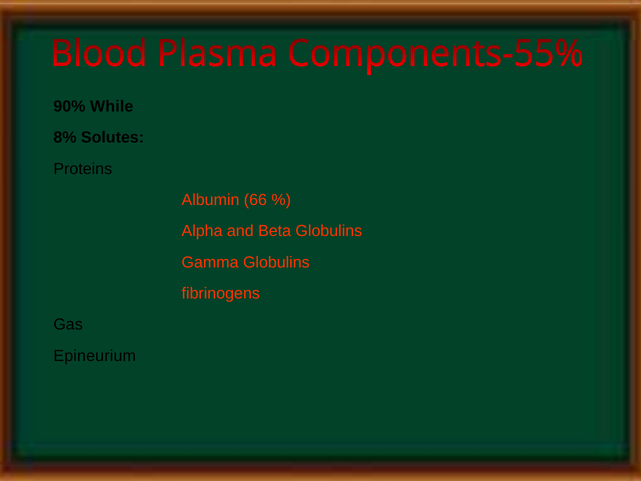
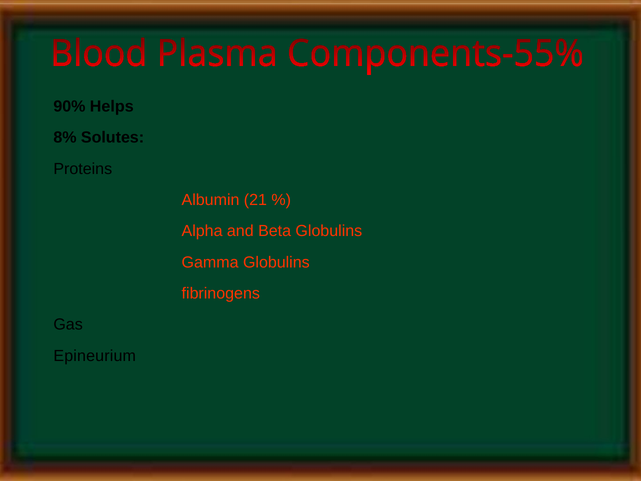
While: While -> Helps
66: 66 -> 21
